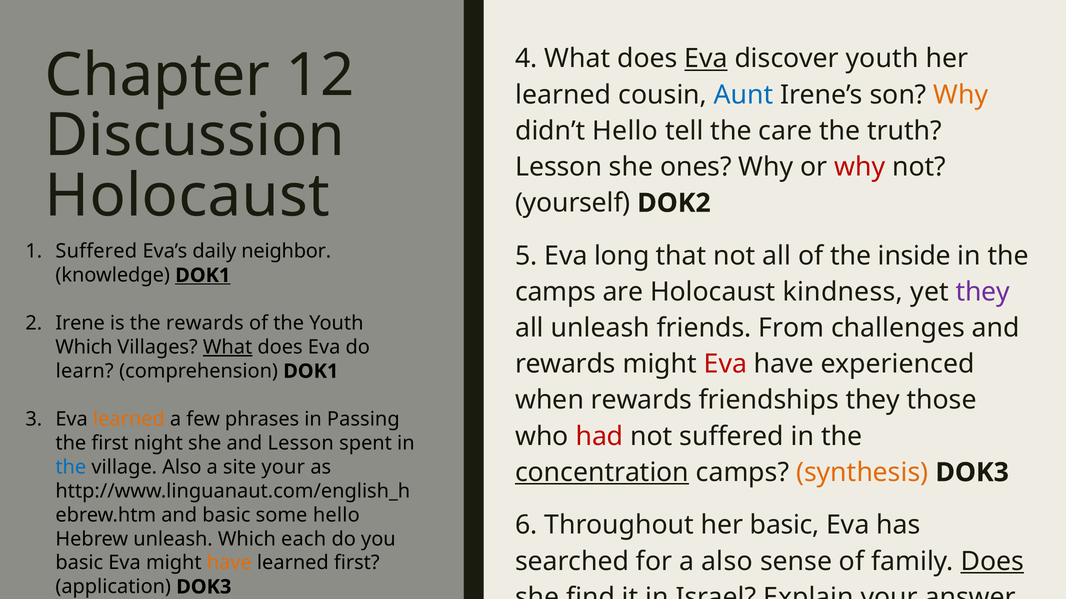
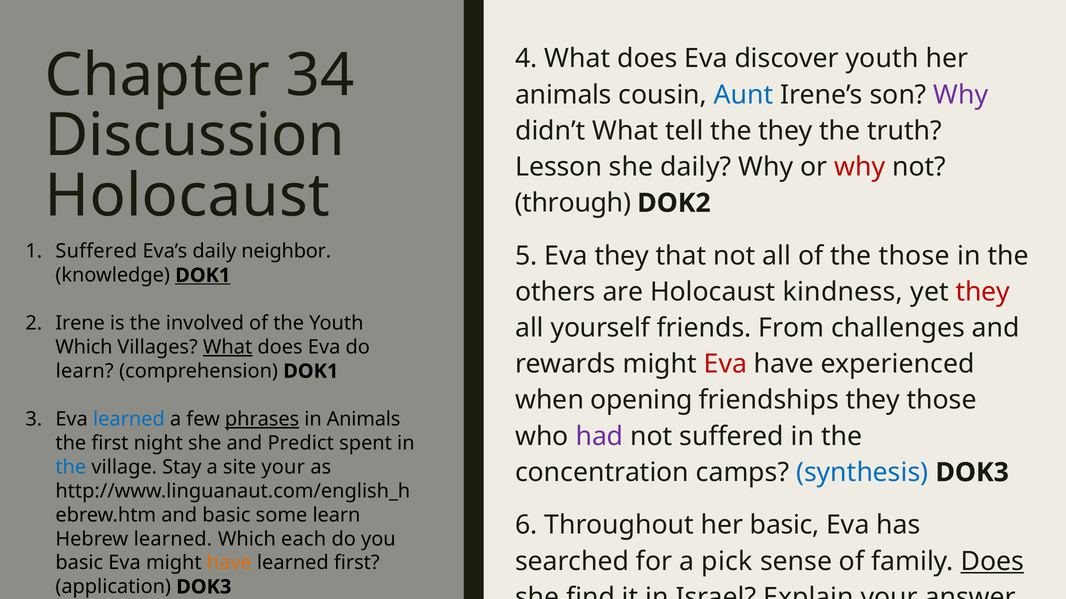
Eva at (706, 59) underline: present -> none
12: 12 -> 34
learned at (563, 95): learned -> animals
Why at (961, 95) colour: orange -> purple
didn’t Hello: Hello -> What
the care: care -> they
she ones: ones -> daily
yourself: yourself -> through
Eva long: long -> they
the inside: inside -> those
camps at (556, 292): camps -> others
they at (983, 292) colour: purple -> red
the rewards: rewards -> involved
all unleash: unleash -> yourself
when rewards: rewards -> opening
learned at (129, 420) colour: orange -> blue
phrases underline: none -> present
in Passing: Passing -> Animals
had colour: red -> purple
and Lesson: Lesson -> Predict
village Also: Also -> Stay
concentration underline: present -> none
synthesis colour: orange -> blue
some hello: hello -> learn
Hebrew unleash: unleash -> learned
a also: also -> pick
